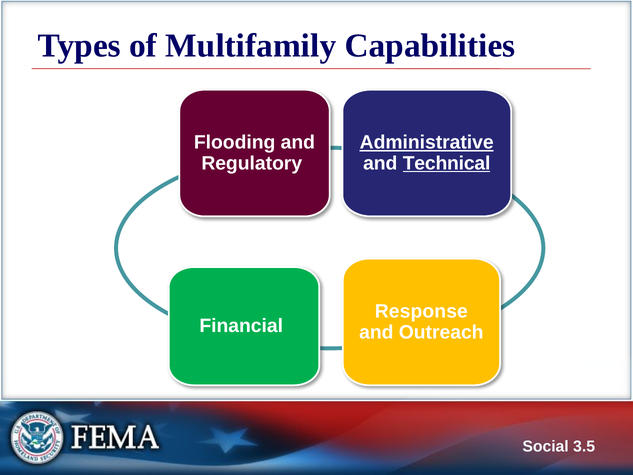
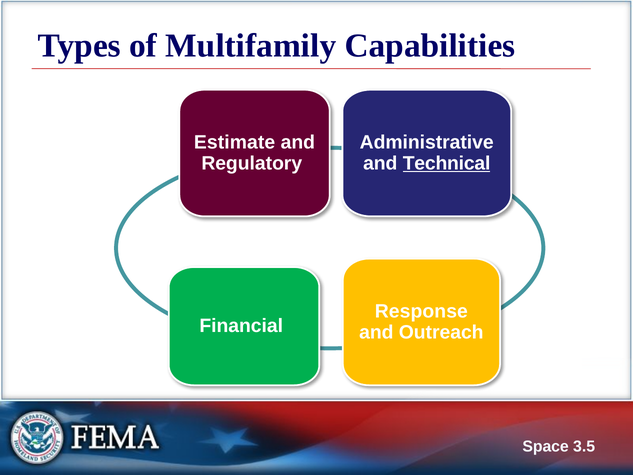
Flooding: Flooding -> Estimate
Administrative underline: present -> none
Social: Social -> Space
